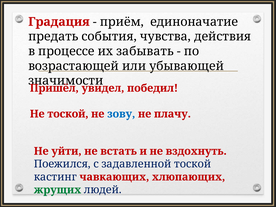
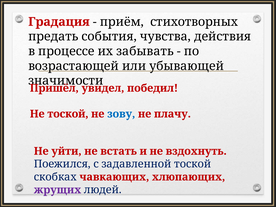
единоначатие: единоначатие -> стихотворных
кастинг: кастинг -> скобках
жрущих colour: green -> purple
